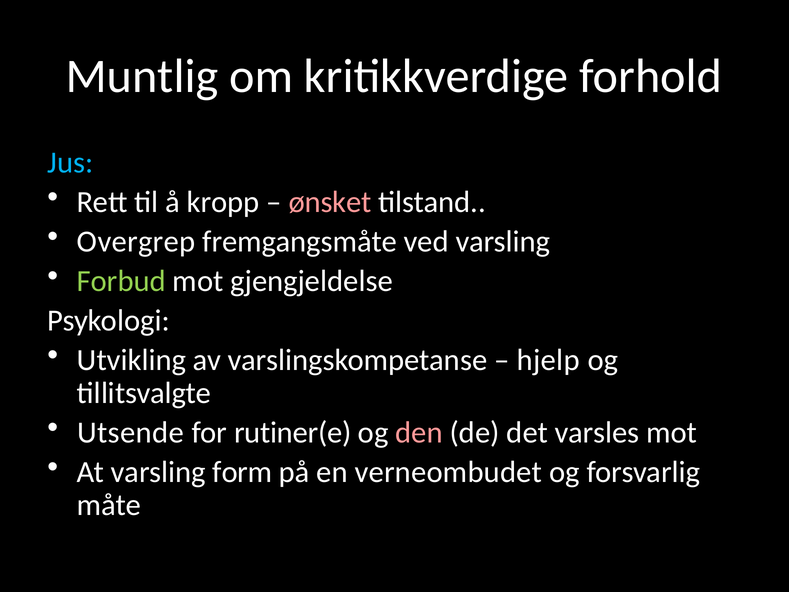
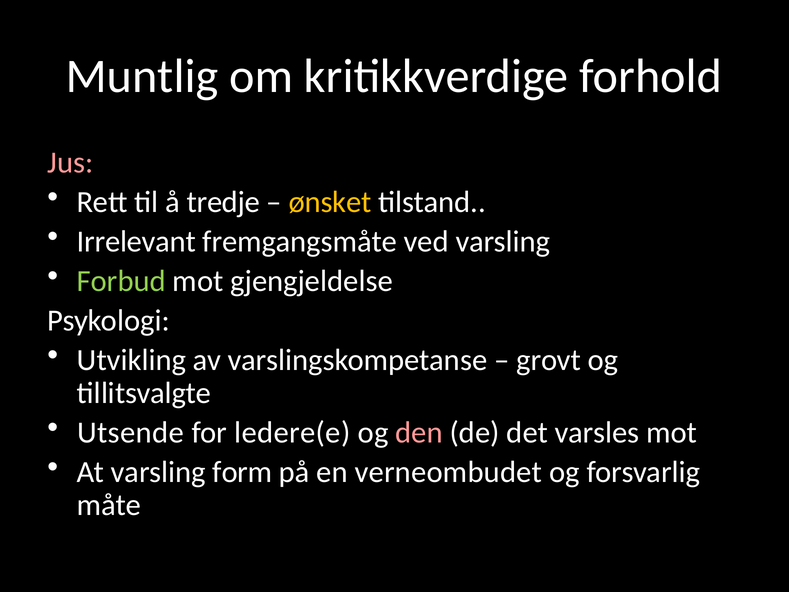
Jus colour: light blue -> pink
kropp: kropp -> tredje
ønsket colour: pink -> yellow
Overgrep: Overgrep -> Irrelevant
hjelp: hjelp -> grovt
rutiner(e: rutiner(e -> ledere(e
